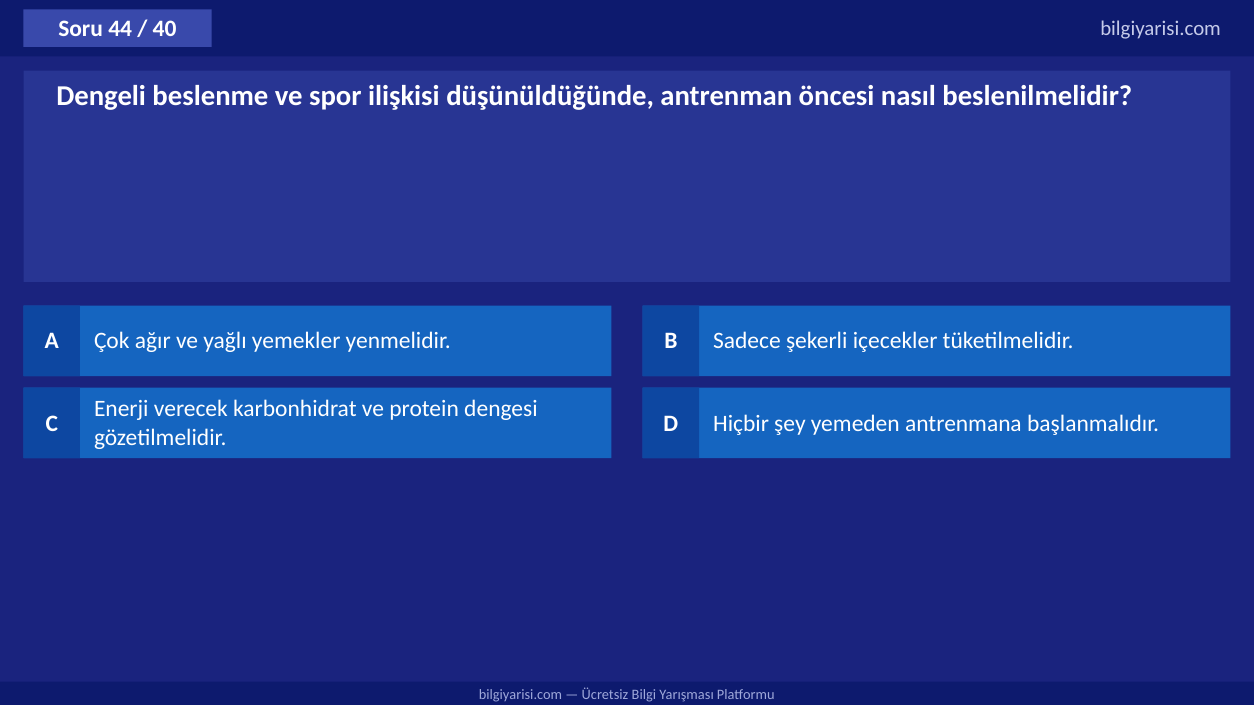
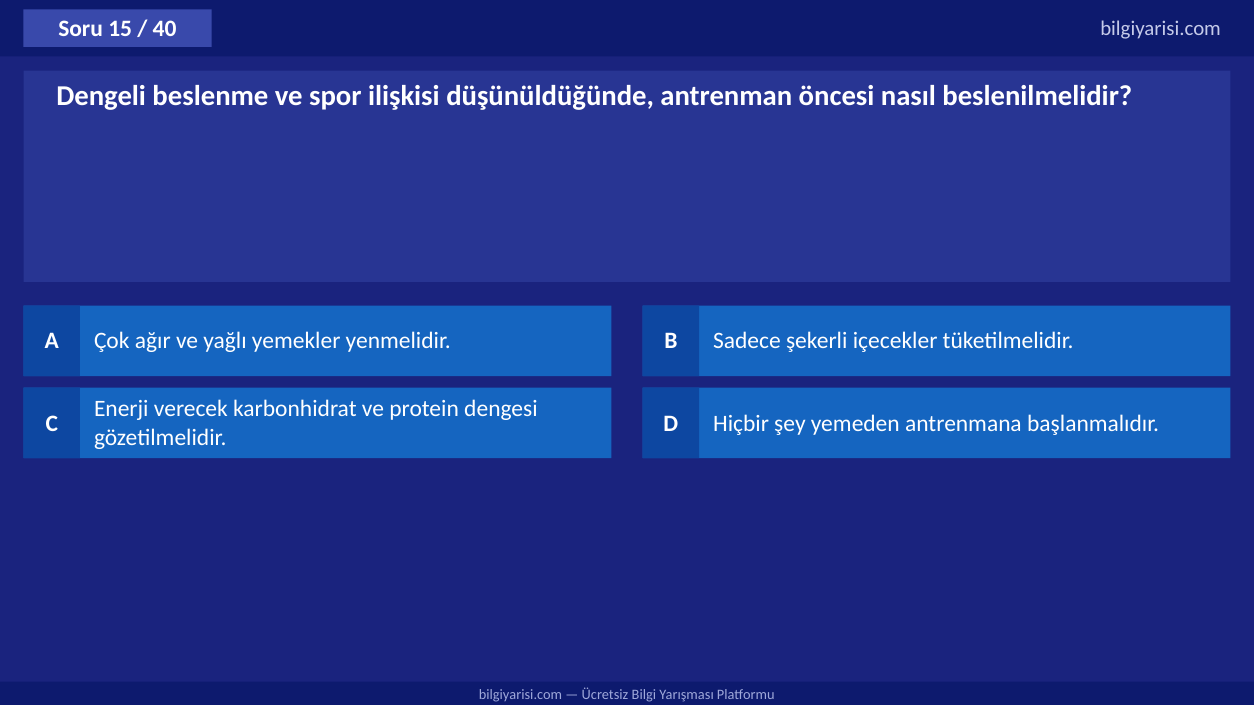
44: 44 -> 15
